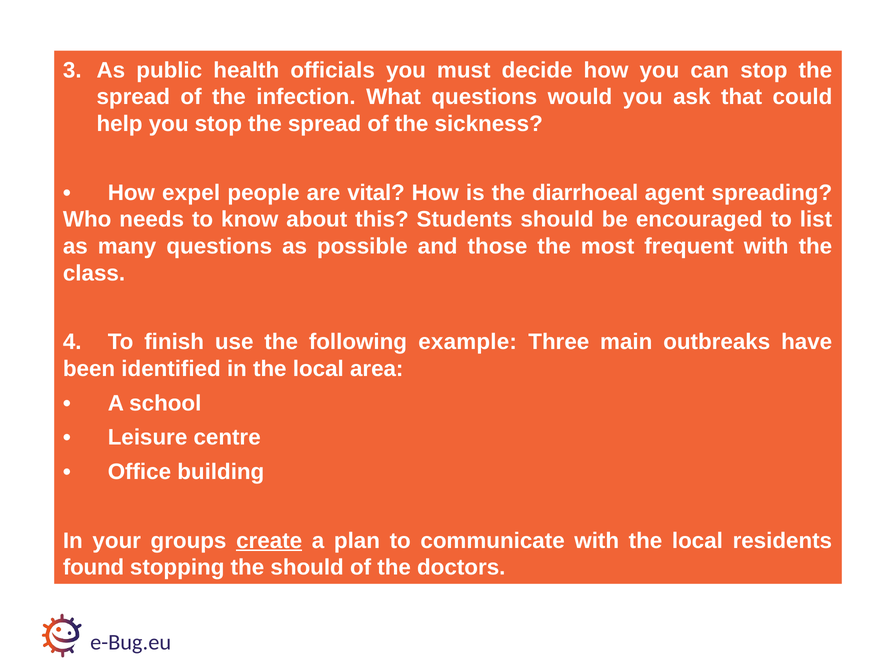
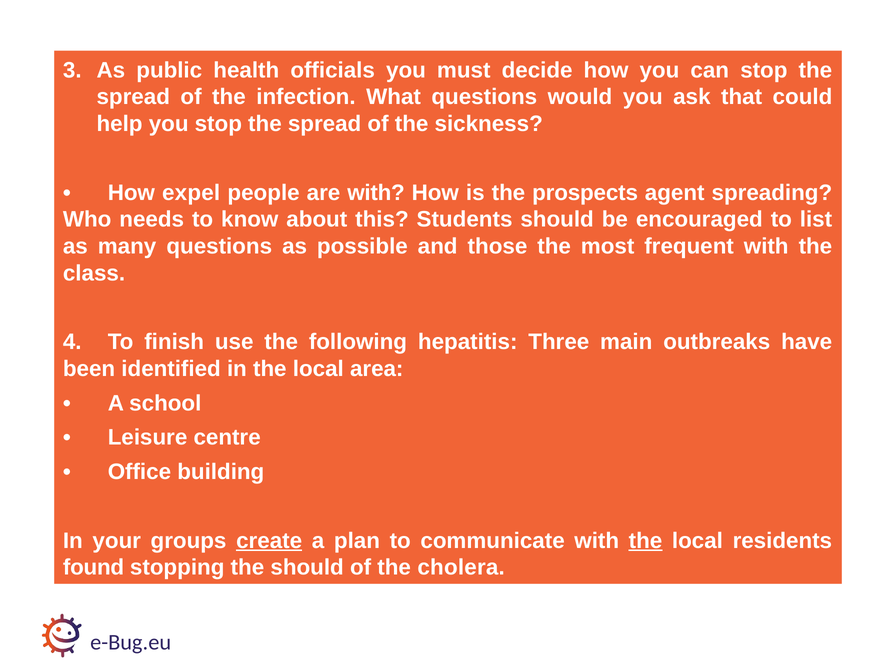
are vital: vital -> with
diarrhoeal: diarrhoeal -> prospects
example: example -> hepatitis
the at (645, 541) underline: none -> present
doctors: doctors -> cholera
